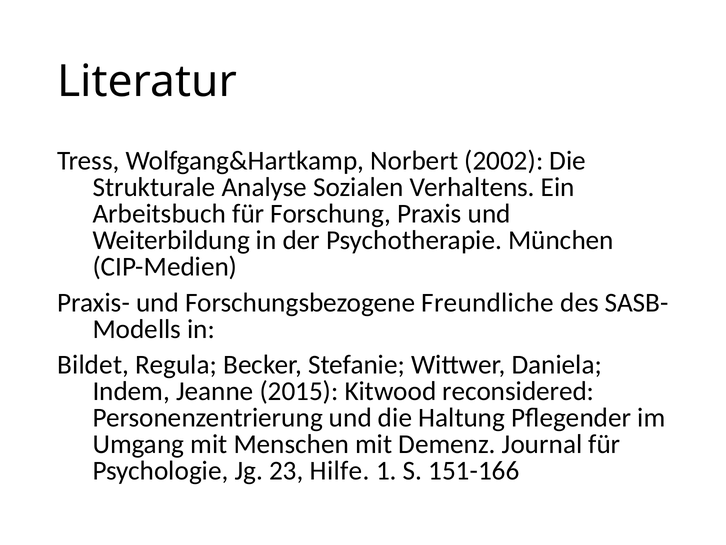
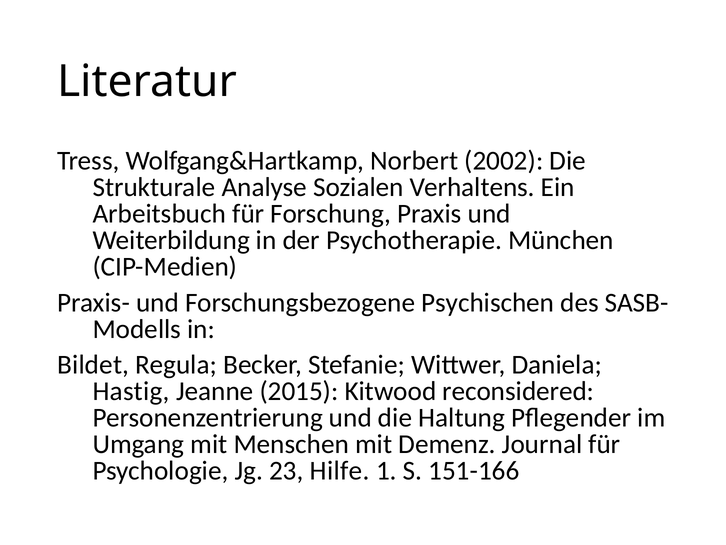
Freundliche: Freundliche -> Psychischen
Indem: Indem -> Hastig
